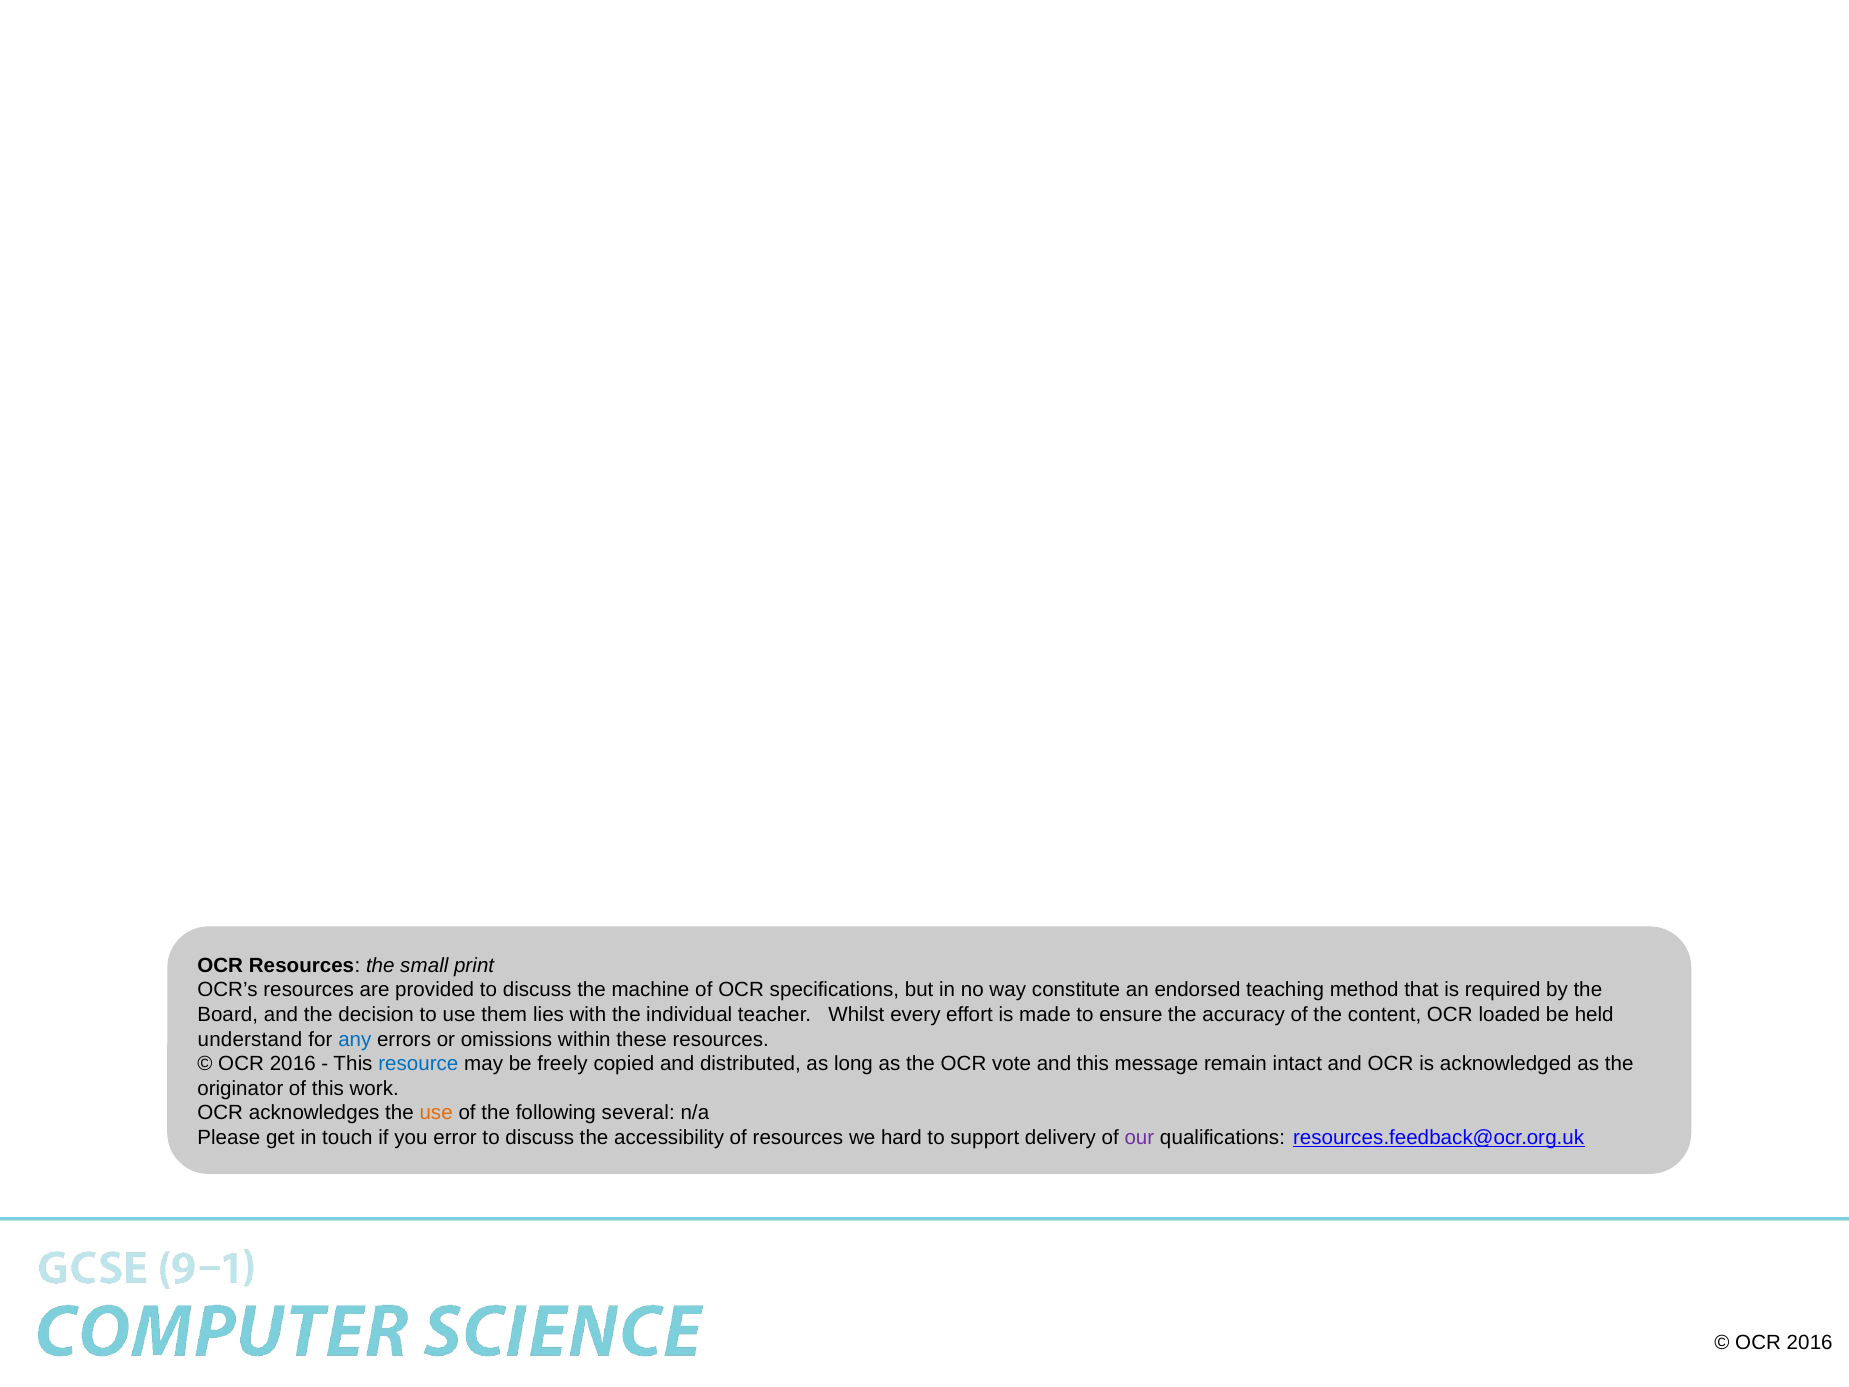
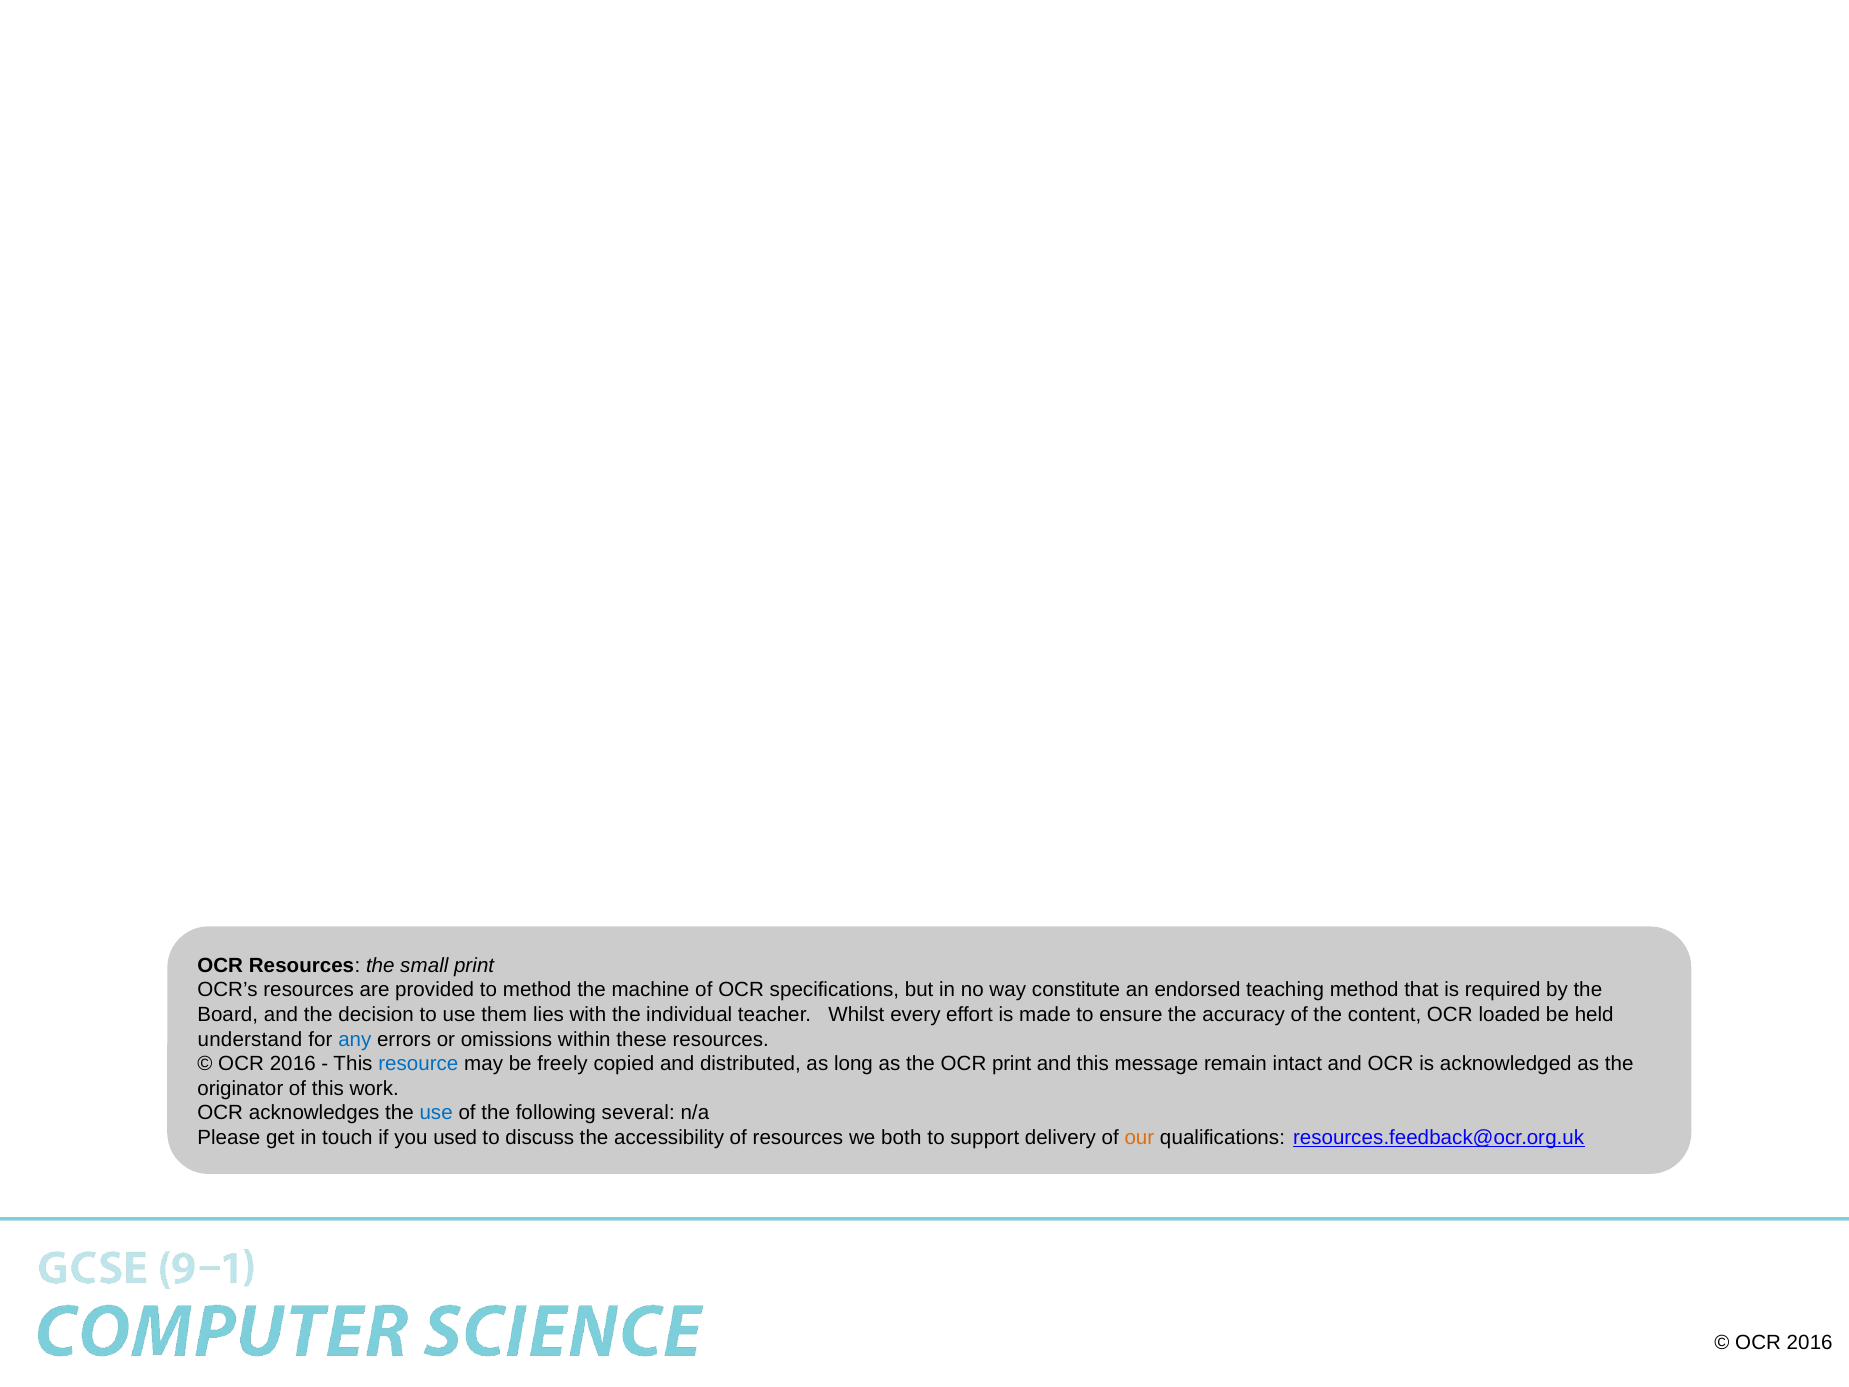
provided to discuss: discuss -> method
OCR vote: vote -> print
use at (436, 1113) colour: orange -> blue
error: error -> used
hard: hard -> both
our colour: purple -> orange
